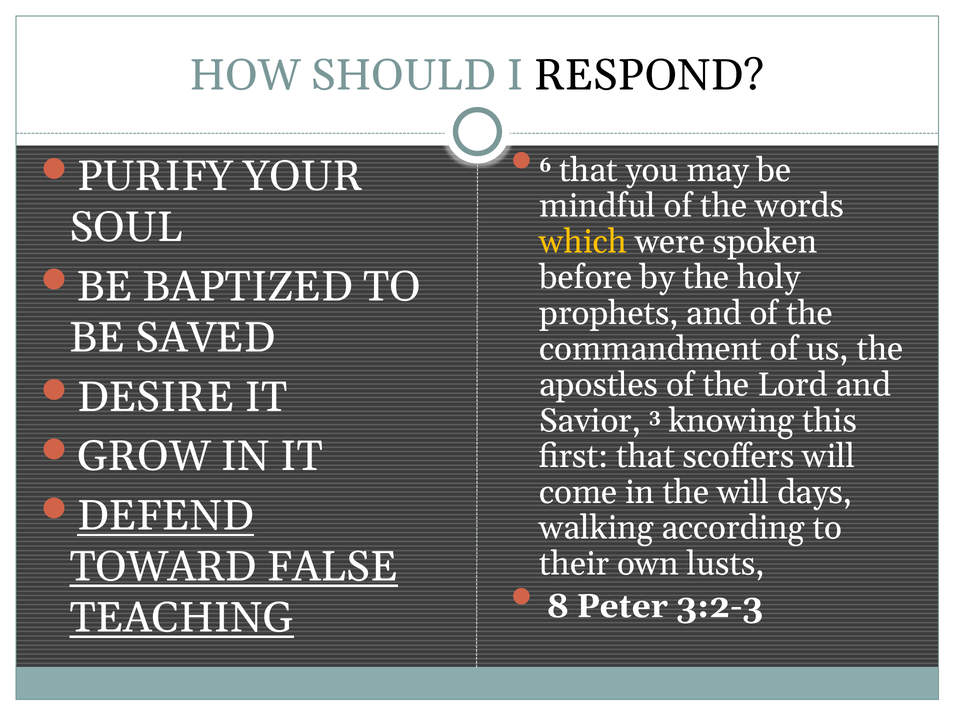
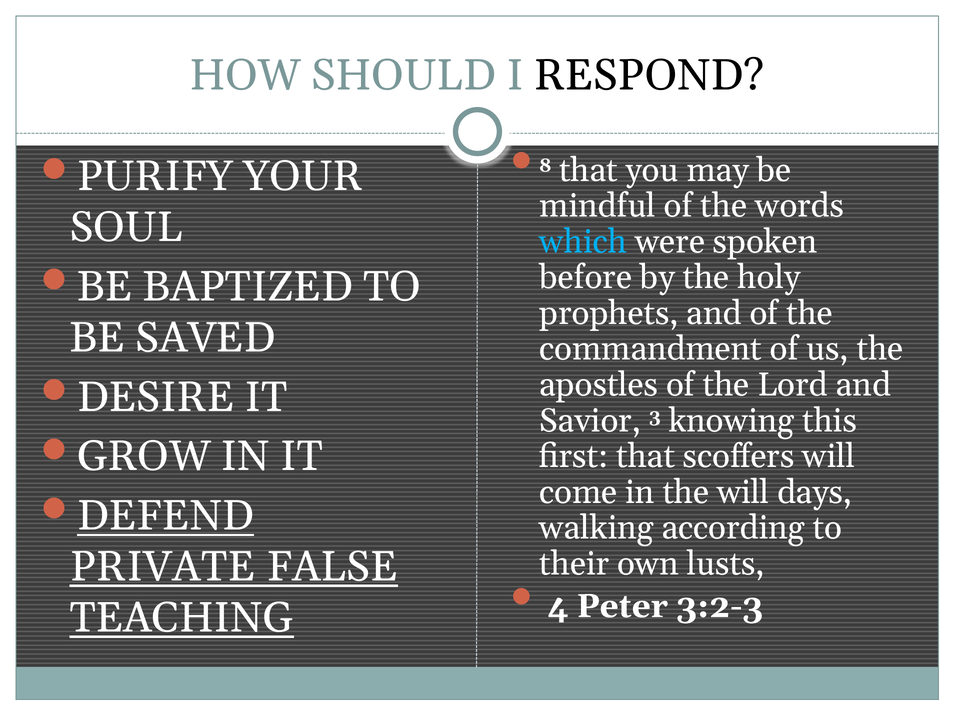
6: 6 -> 8
which colour: yellow -> light blue
TOWARD: TOWARD -> PRIVATE
8: 8 -> 4
